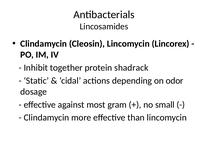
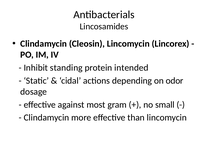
together: together -> standing
shadrack: shadrack -> intended
